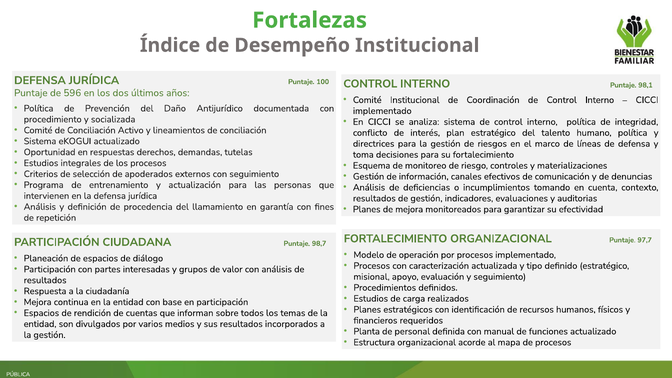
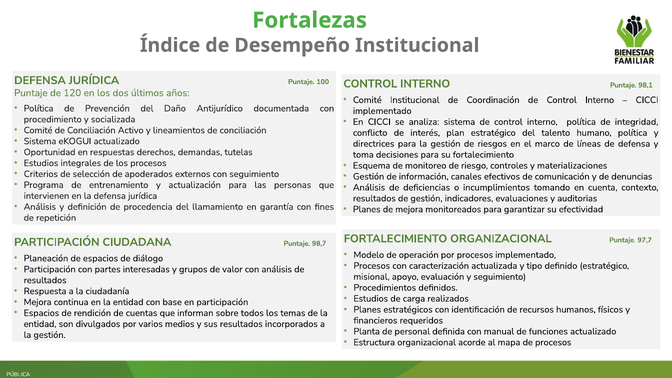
596: 596 -> 120
